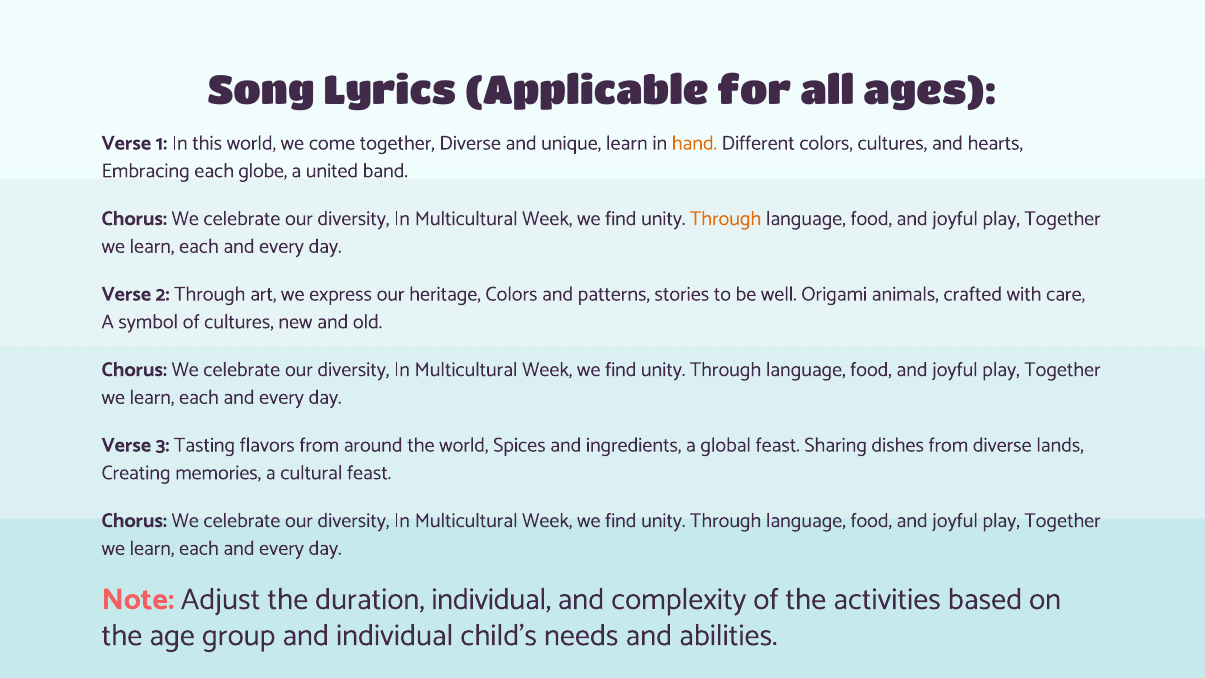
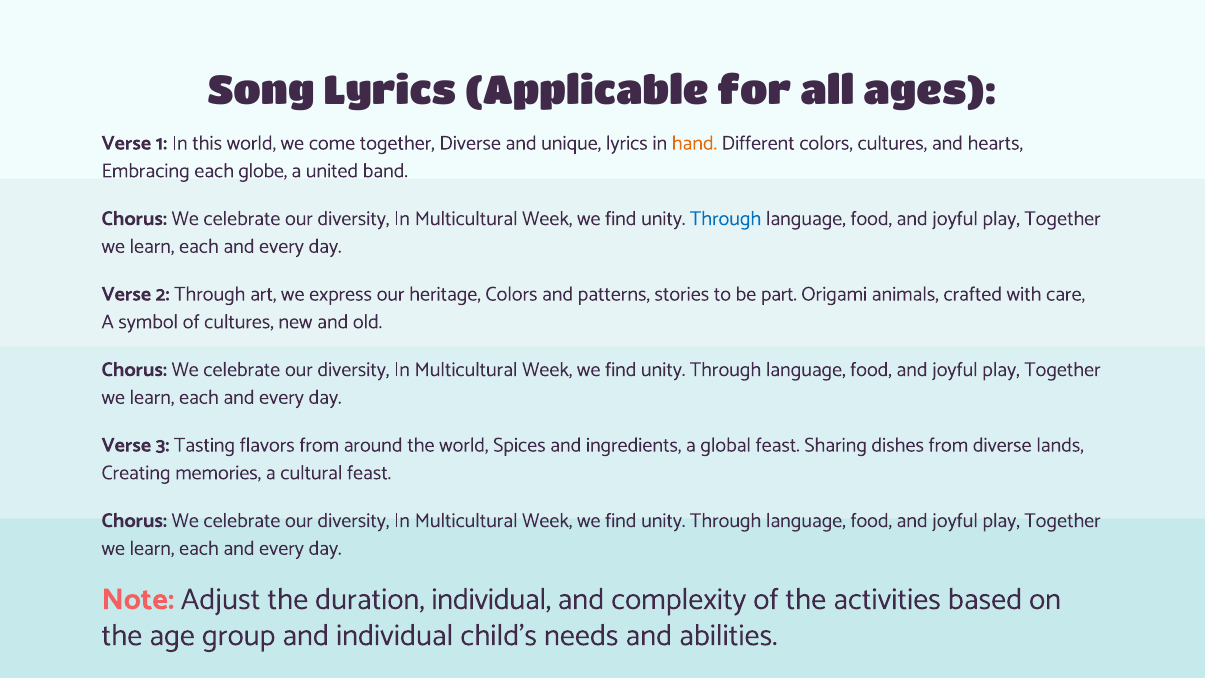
unique learn: learn -> lyrics
Through at (726, 218) colour: orange -> blue
well: well -> part
